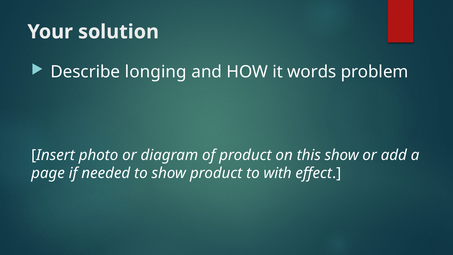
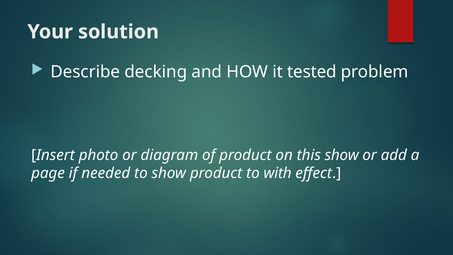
longing: longing -> decking
words: words -> tested
